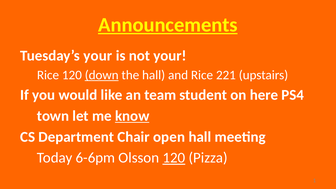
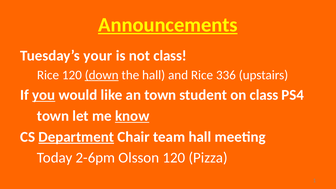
not your: your -> class
221: 221 -> 336
you underline: none -> present
an team: team -> town
on here: here -> class
Department underline: none -> present
open: open -> team
6-6pm: 6-6pm -> 2-6pm
120 at (174, 158) underline: present -> none
